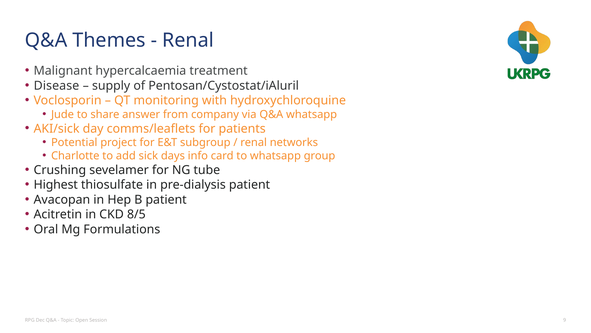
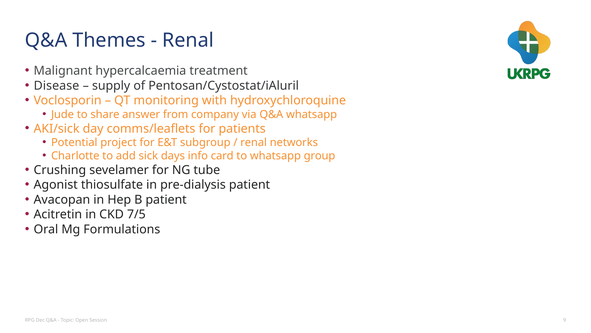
Highest: Highest -> Agonist
8/5: 8/5 -> 7/5
